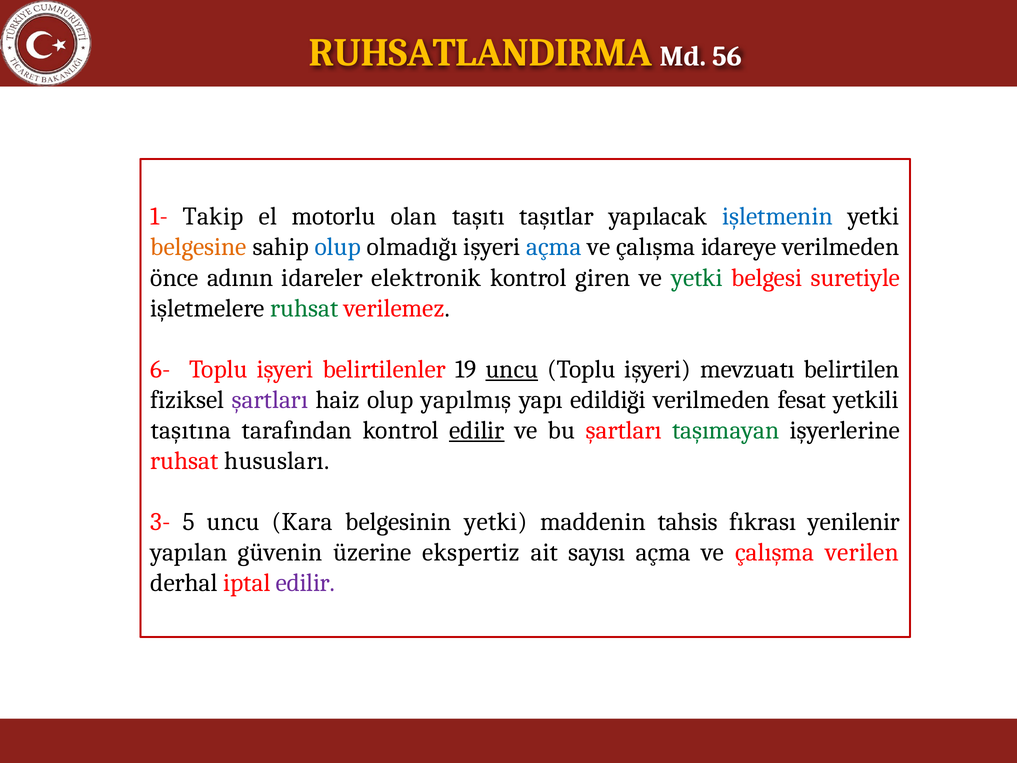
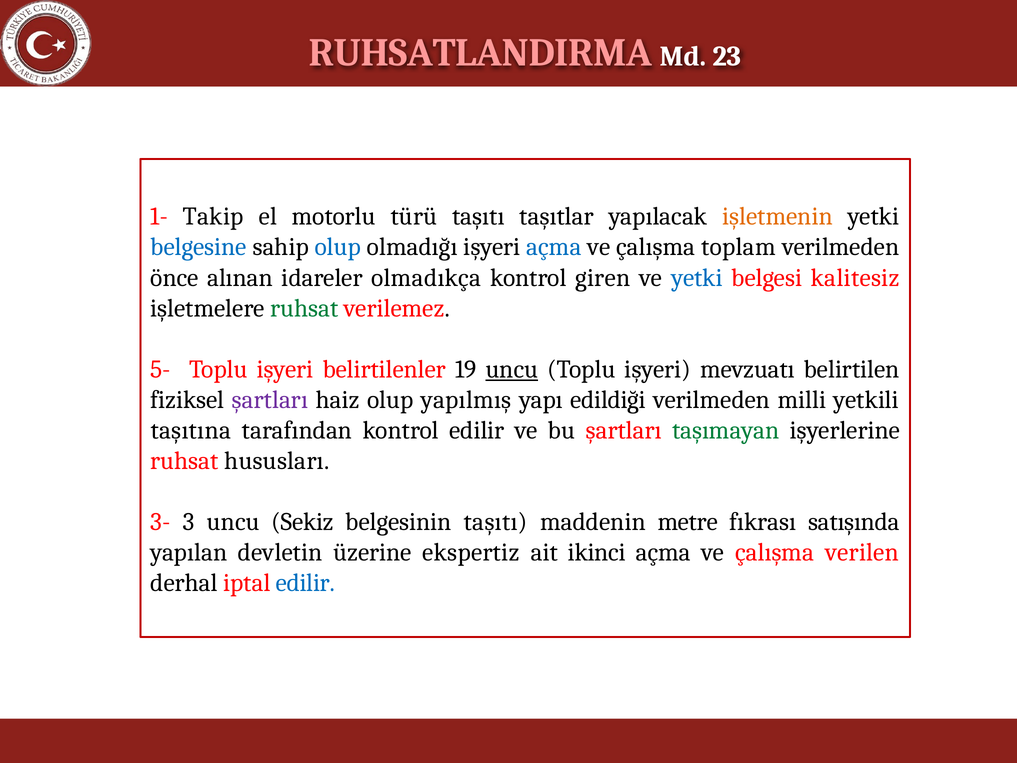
RUHSATLANDIRMA colour: yellow -> pink
56: 56 -> 23
olan: olan -> türü
işletmenin colour: blue -> orange
belgesine colour: orange -> blue
idareye: idareye -> toplam
adının: adının -> alınan
elektronik: elektronik -> olmadıkça
yetki at (697, 278) colour: green -> blue
suretiyle: suretiyle -> kalitesiz
6-: 6- -> 5-
fesat: fesat -> milli
edilir at (477, 430) underline: present -> none
5: 5 -> 3
Kara: Kara -> Sekiz
belgesinin yetki: yetki -> taşıtı
tahsis: tahsis -> metre
yenilenir: yenilenir -> satışında
güvenin: güvenin -> devletin
sayısı: sayısı -> ikinci
edilir at (305, 583) colour: purple -> blue
